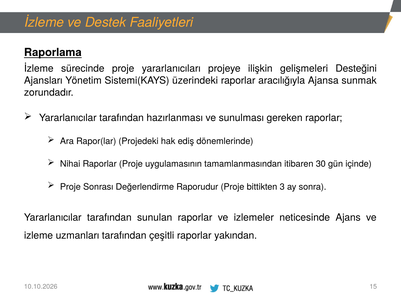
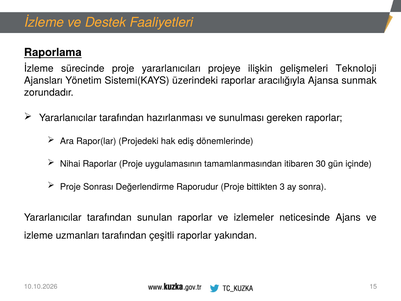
Desteğini: Desteğini -> Teknoloji
